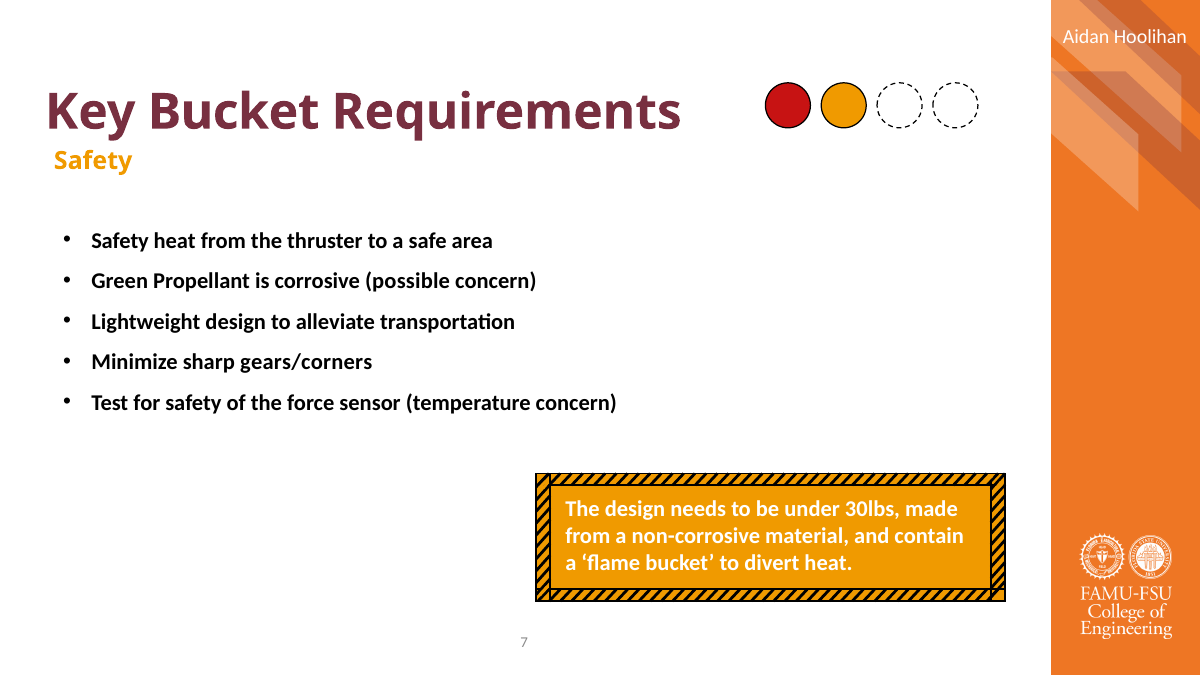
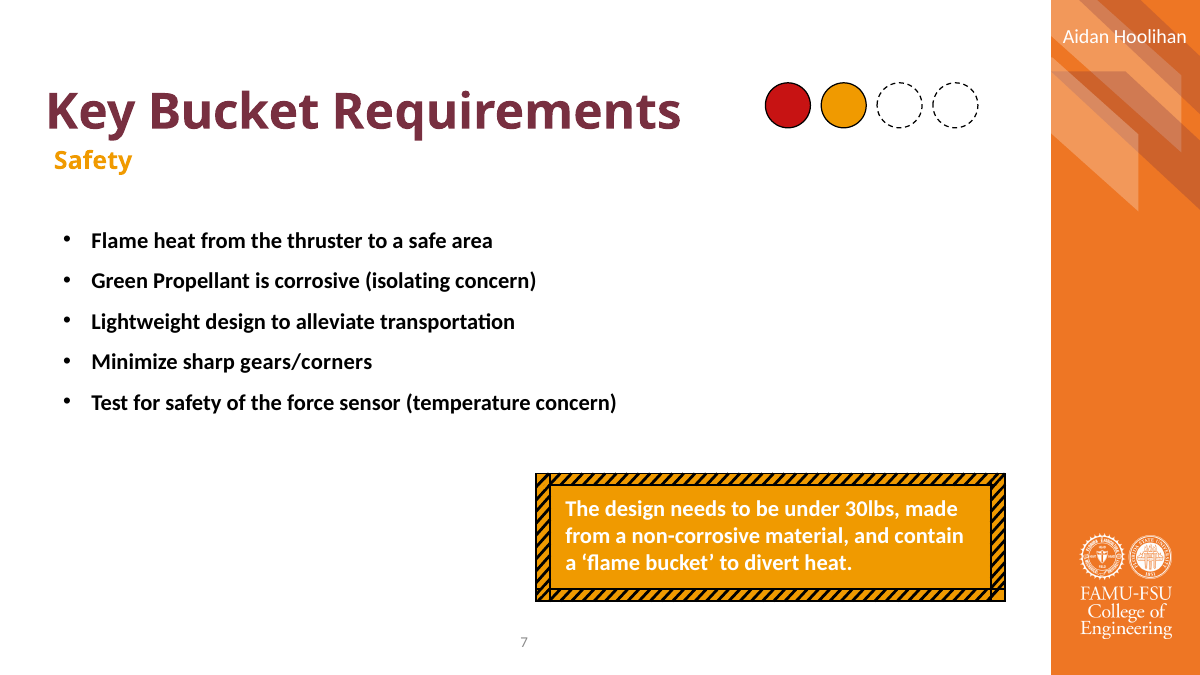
Safety at (120, 241): Safety -> Flame
possible: possible -> isolating
